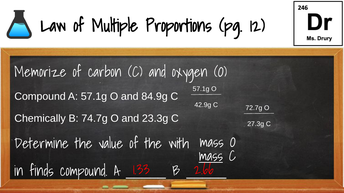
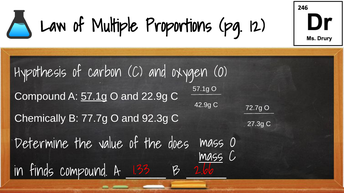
Memorize: Memorize -> Hypothesis
57.1g at (94, 97) underline: none -> present
84.9g: 84.9g -> 22.9g
74.7g: 74.7g -> 77.7g
23.3g: 23.3g -> 92.3g
with: with -> does
